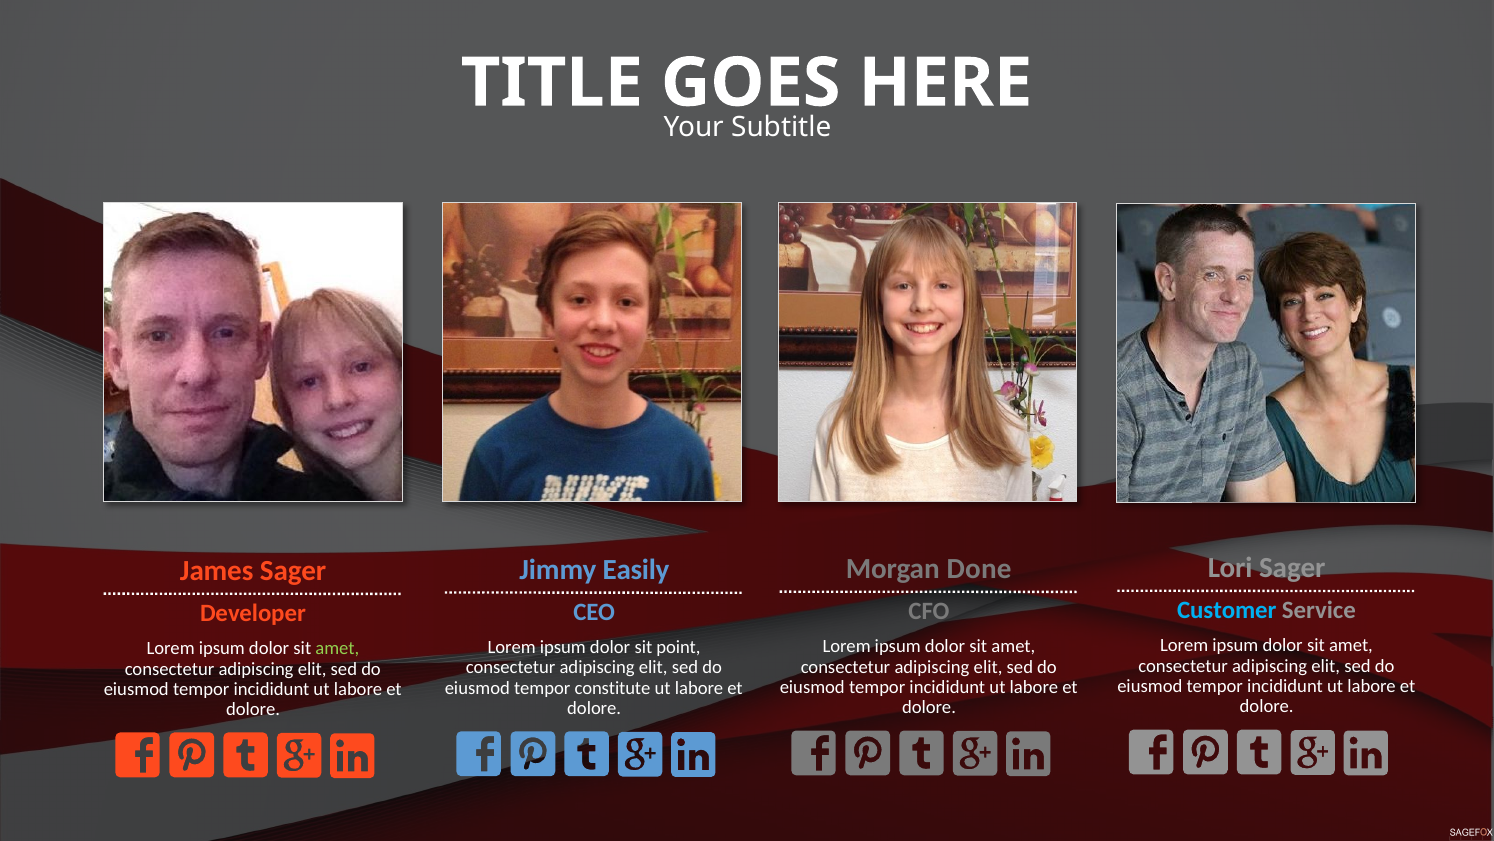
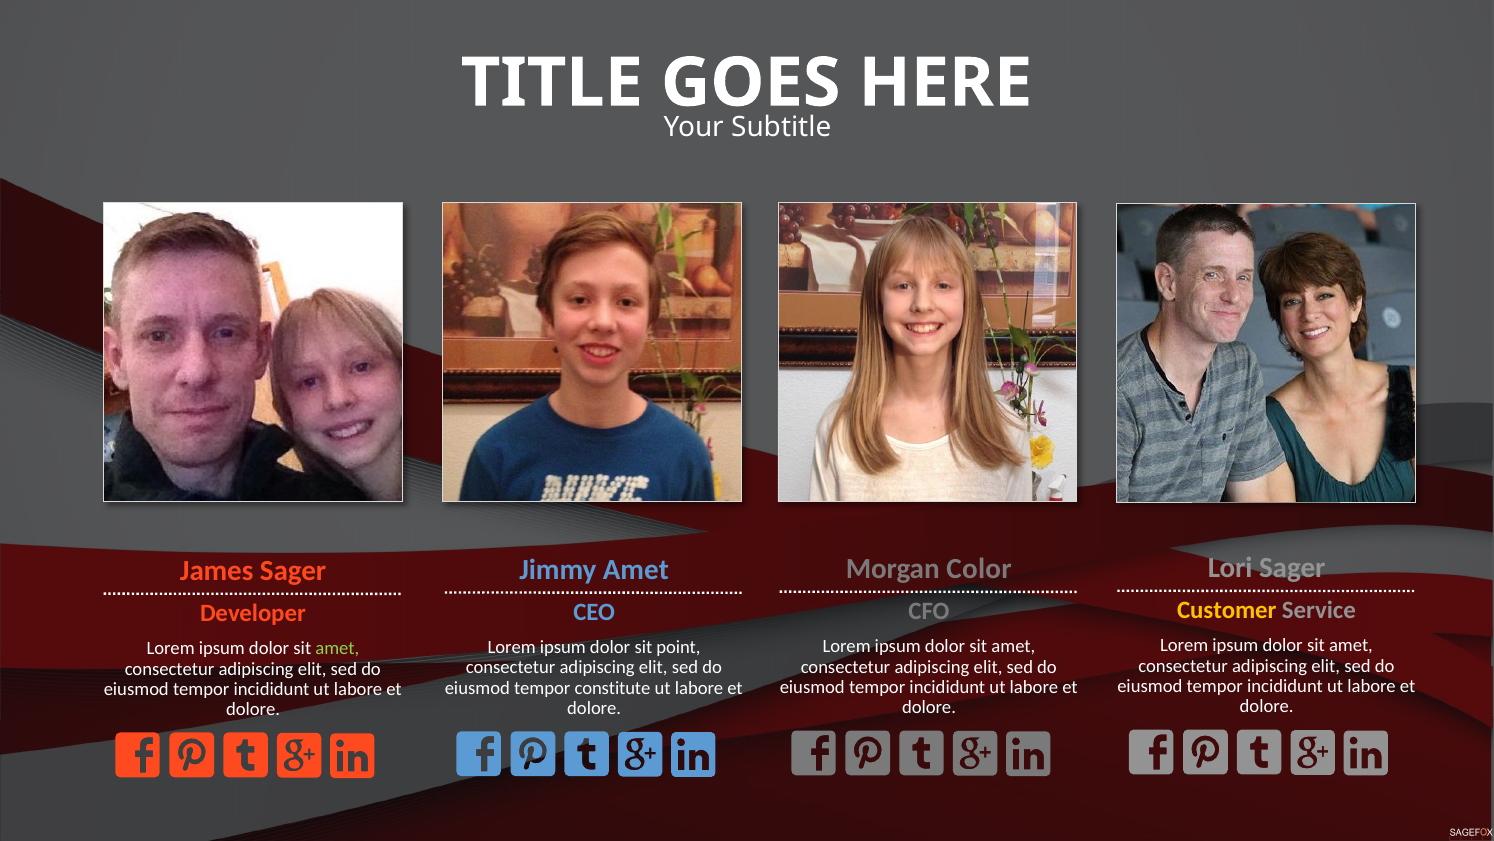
Done: Done -> Color
Jimmy Easily: Easily -> Amet
Customer colour: light blue -> yellow
